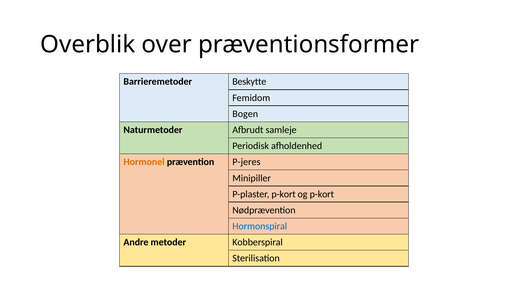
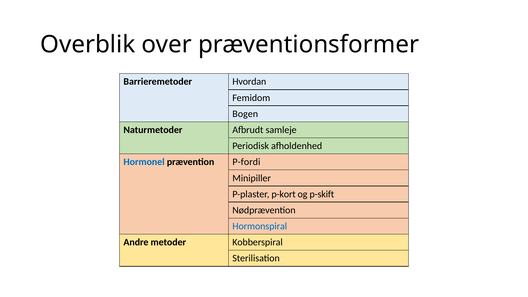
Beskytte: Beskytte -> Hvordan
Hormonel colour: orange -> blue
P-jeres: P-jeres -> P-fordi
og p-kort: p-kort -> p-skift
